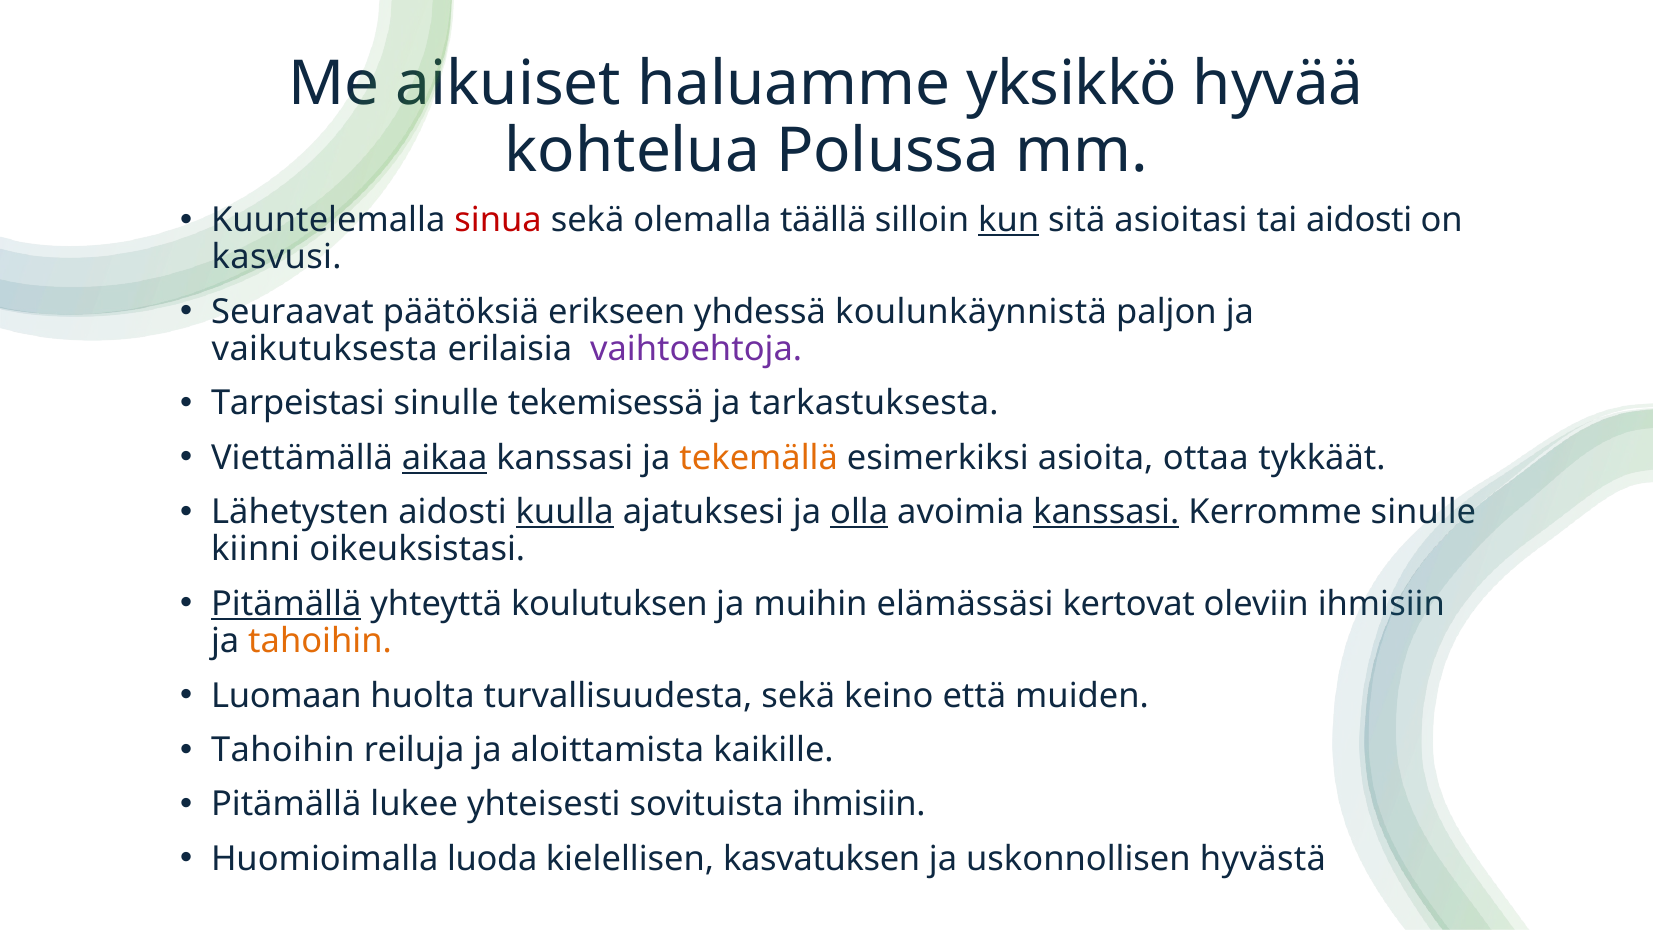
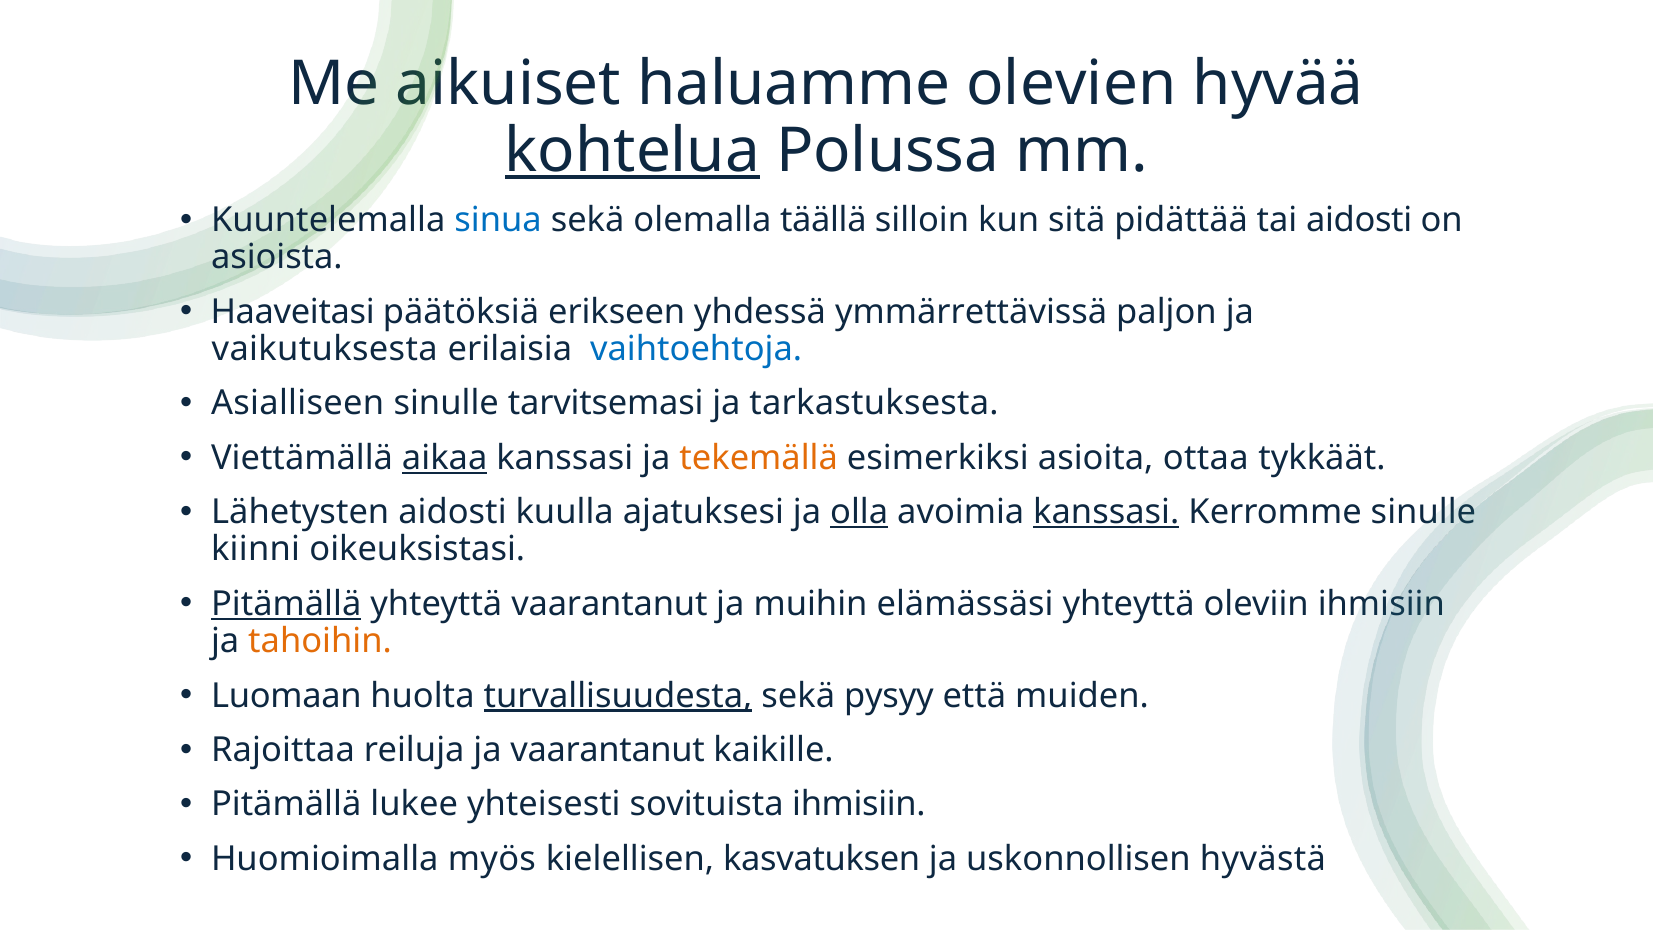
yksikkö: yksikkö -> olevien
kohtelua underline: none -> present
sinua colour: red -> blue
kun underline: present -> none
asioitasi: asioitasi -> pidättää
kasvusi: kasvusi -> asioista
Seuraavat: Seuraavat -> Haaveitasi
koulunkäynnistä: koulunkäynnistä -> ymmärrettävissä
vaihtoehtoja colour: purple -> blue
Tarpeistasi: Tarpeistasi -> Asialliseen
tekemisessä: tekemisessä -> tarvitsemasi
kuulla underline: present -> none
yhteyttä koulutuksen: koulutuksen -> vaarantanut
elämässäsi kertovat: kertovat -> yhteyttä
turvallisuudesta underline: none -> present
keino: keino -> pysyy
Tahoihin at (283, 750): Tahoihin -> Rajoittaa
ja aloittamista: aloittamista -> vaarantanut
luoda: luoda -> myös
